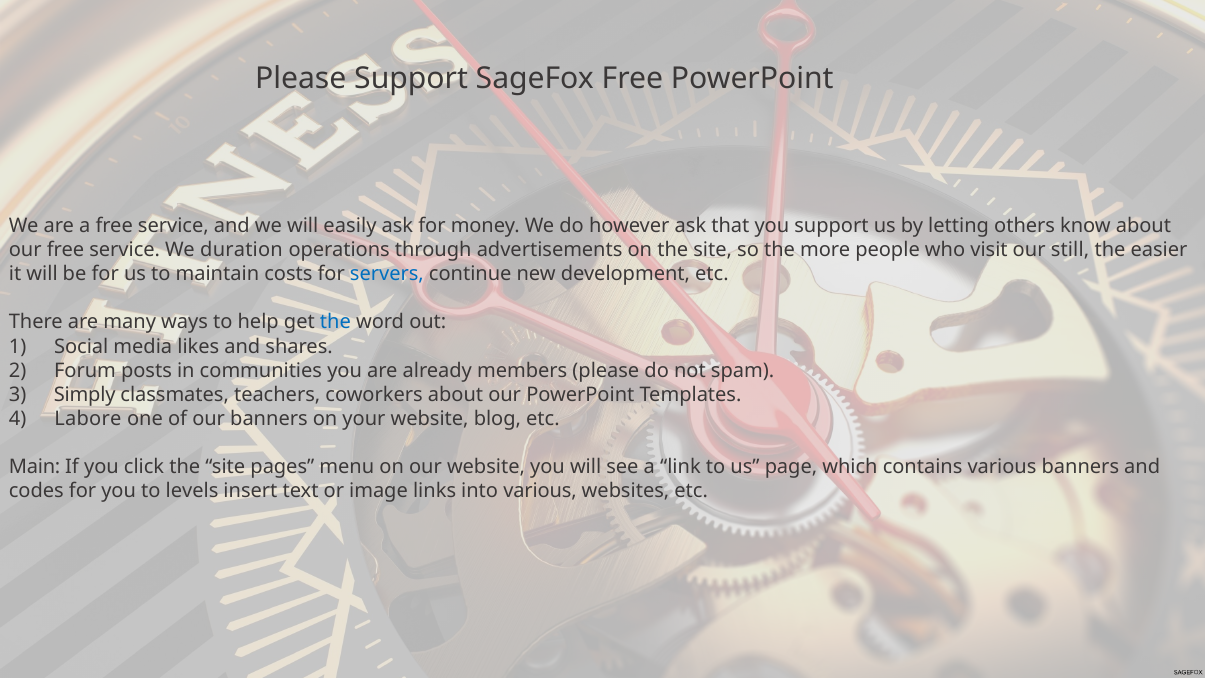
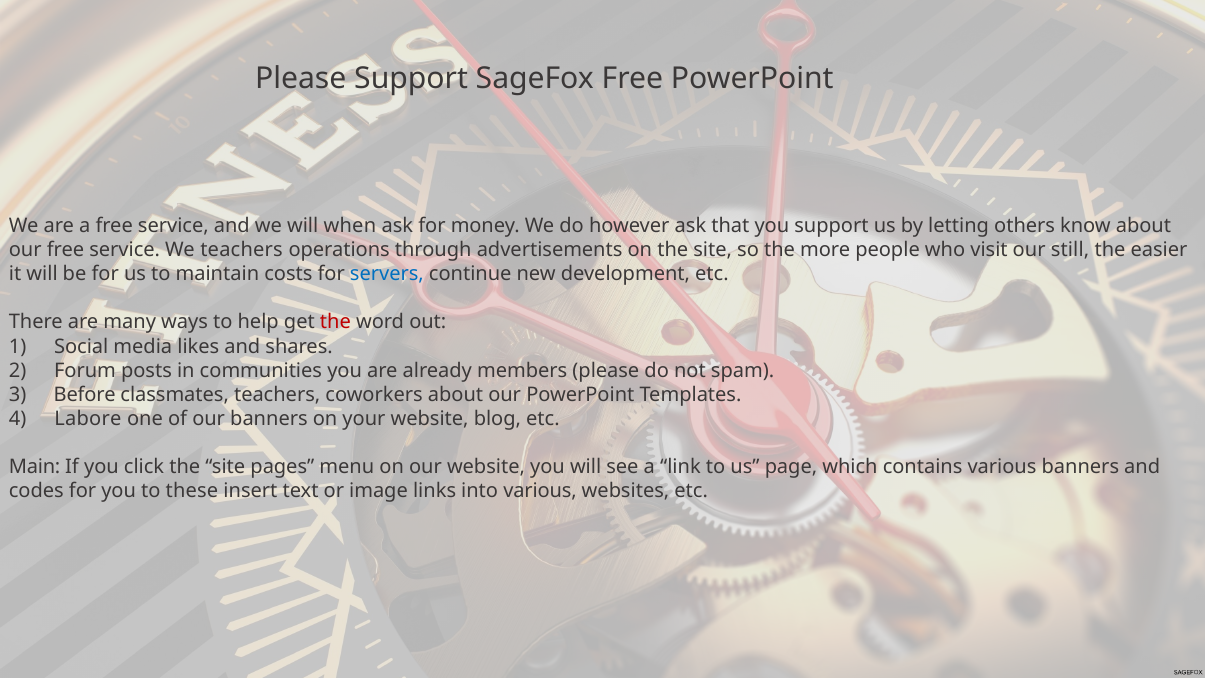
easily: easily -> when
We duration: duration -> teachers
the at (335, 322) colour: blue -> red
Simply: Simply -> Before
levels: levels -> these
